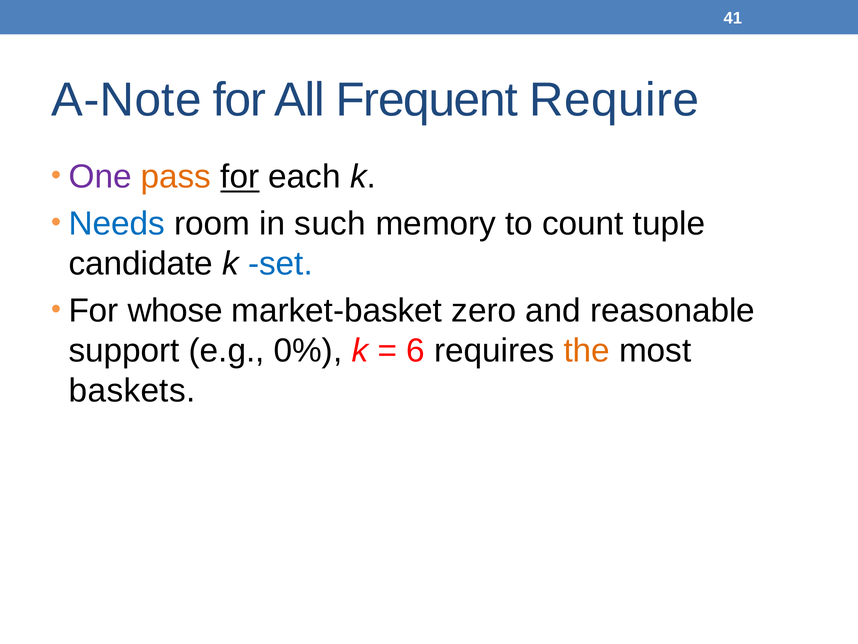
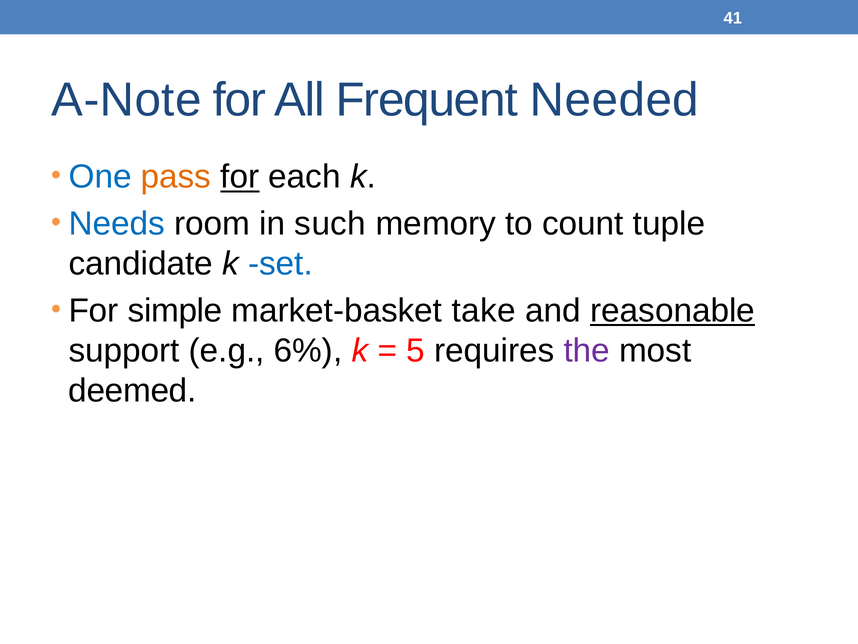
Require: Require -> Needed
One colour: purple -> blue
whose: whose -> simple
zero: zero -> take
reasonable underline: none -> present
0%: 0% -> 6%
6: 6 -> 5
the colour: orange -> purple
baskets: baskets -> deemed
